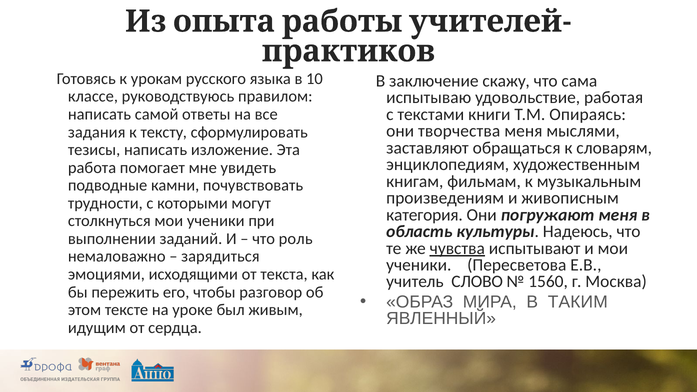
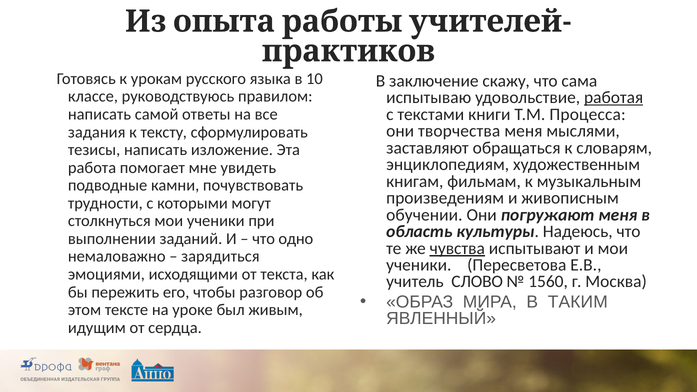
работая underline: none -> present
Опираясь: Опираясь -> Процесса
категория: категория -> обучении
роль: роль -> одно
